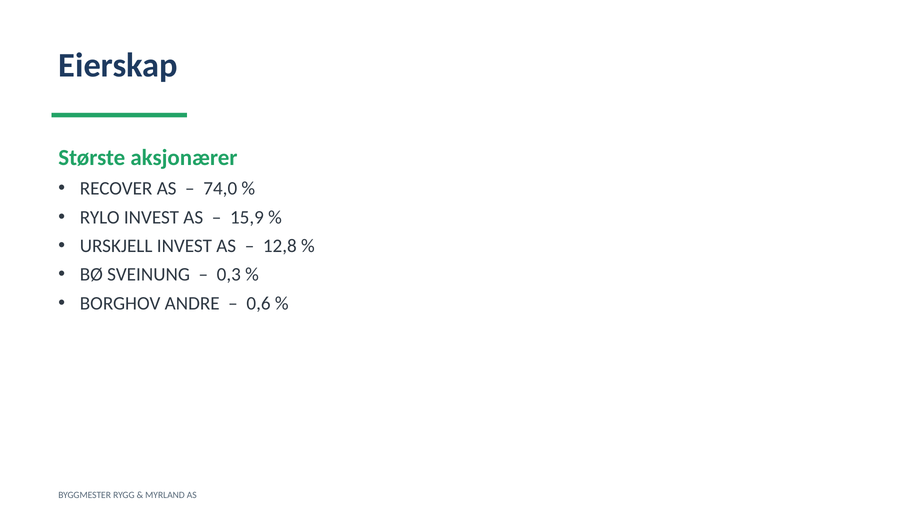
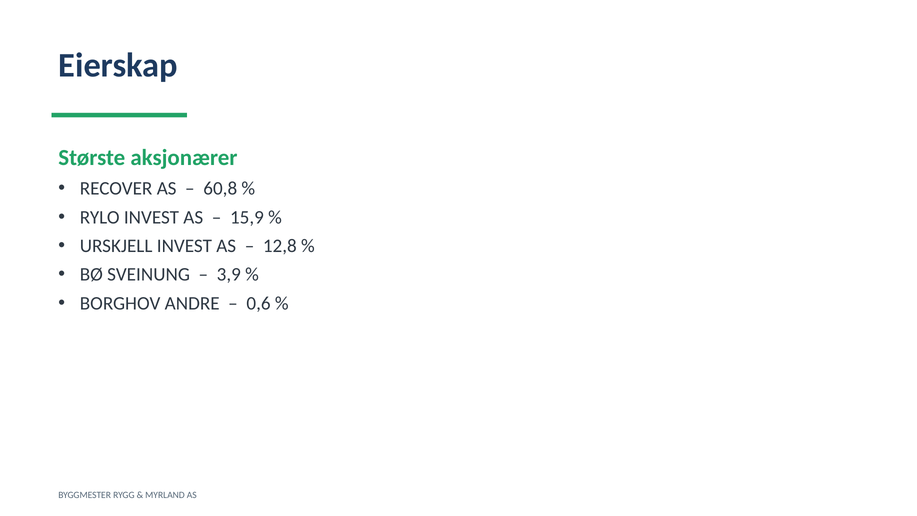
74,0: 74,0 -> 60,8
0,3: 0,3 -> 3,9
